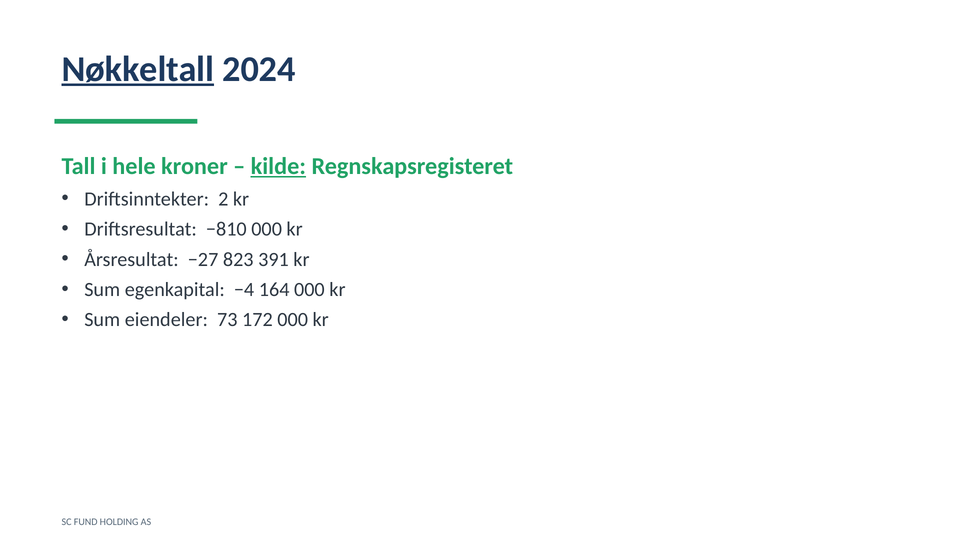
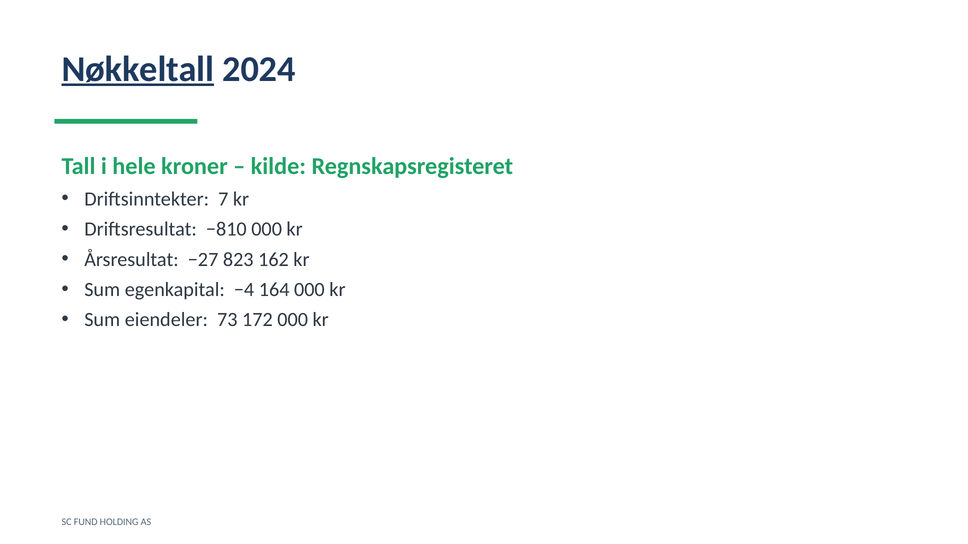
kilde underline: present -> none
2: 2 -> 7
391: 391 -> 162
